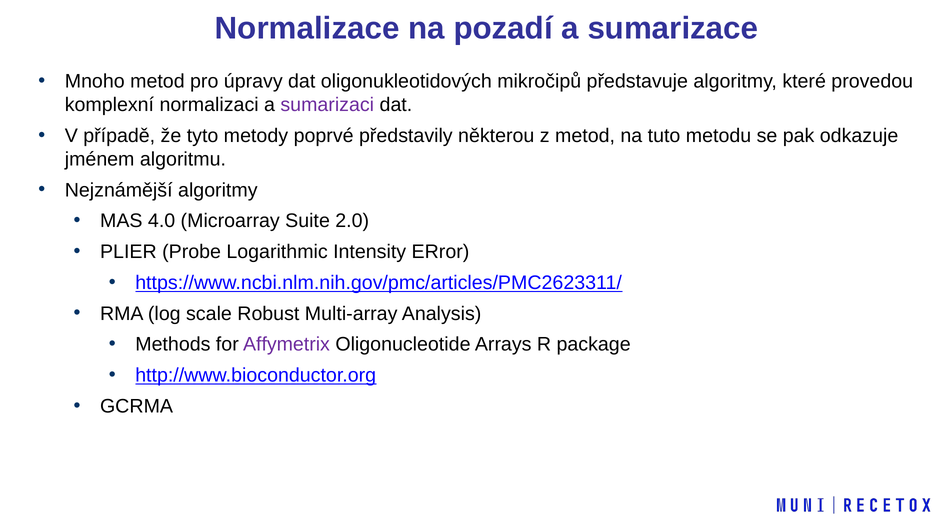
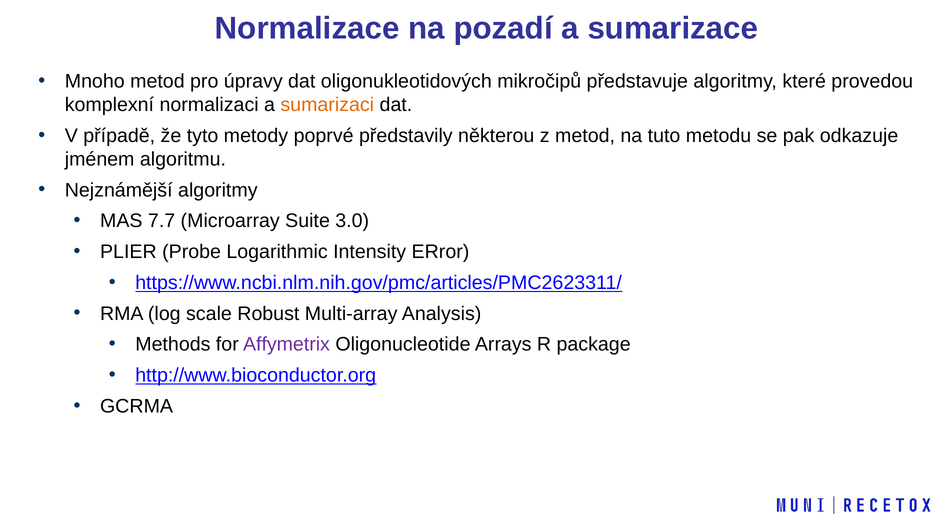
sumarizaci colour: purple -> orange
4.0: 4.0 -> 7.7
2.0: 2.0 -> 3.0
